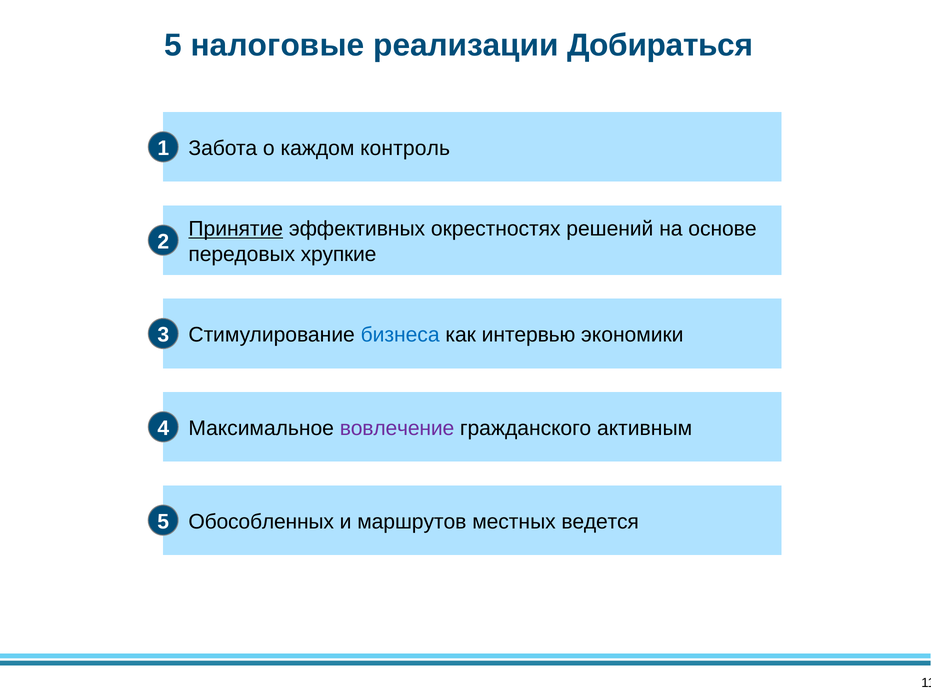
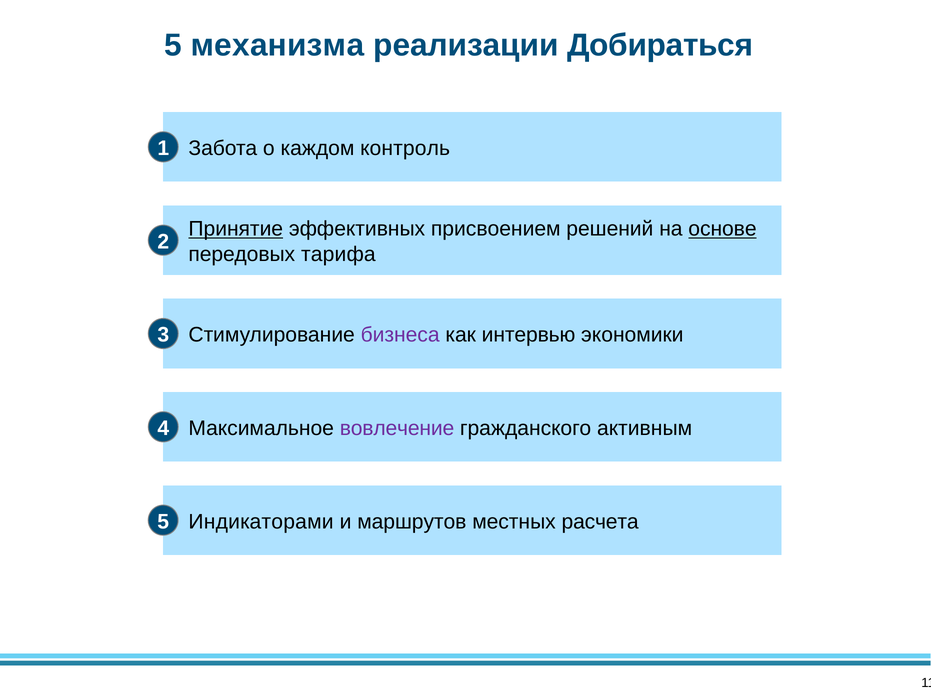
налоговые: налоговые -> механизма
окрестностях: окрестностях -> присвоением
основе underline: none -> present
хрупкие: хрупкие -> тарифа
бизнеса colour: blue -> purple
Обособленных: Обособленных -> Индикаторами
ведется: ведется -> расчета
